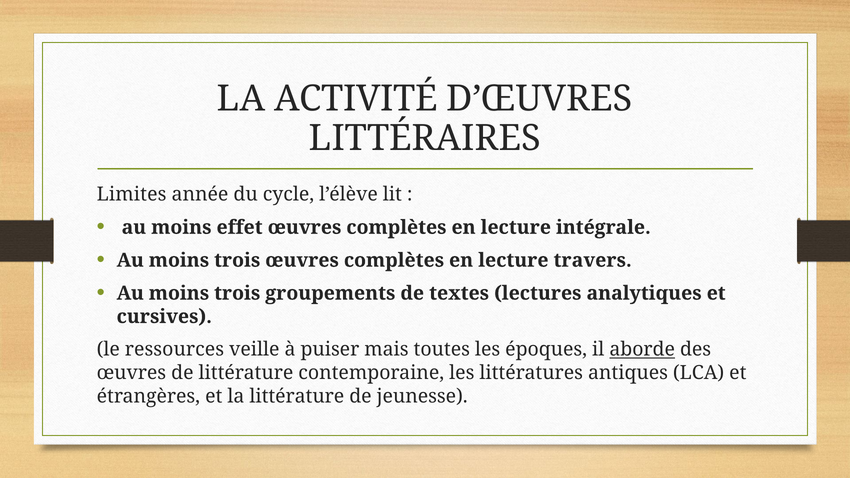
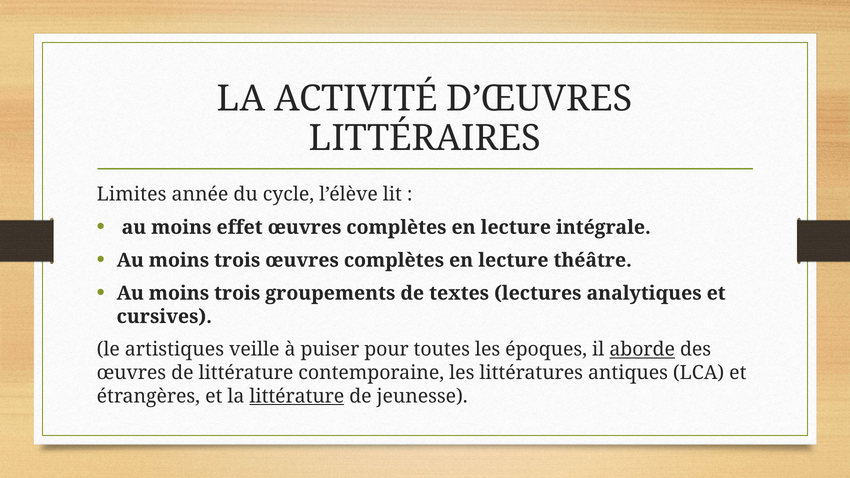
travers: travers -> théâtre
ressources: ressources -> artistiques
mais: mais -> pour
littérature at (297, 396) underline: none -> present
